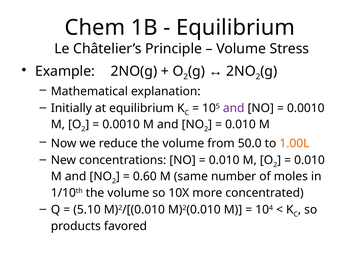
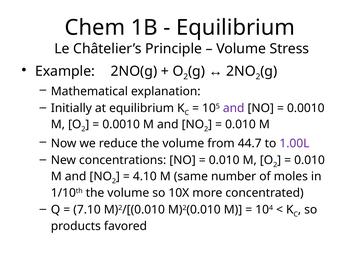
50.0: 50.0 -> 44.7
1.00L colour: orange -> purple
0.60: 0.60 -> 4.10
5.10: 5.10 -> 7.10
